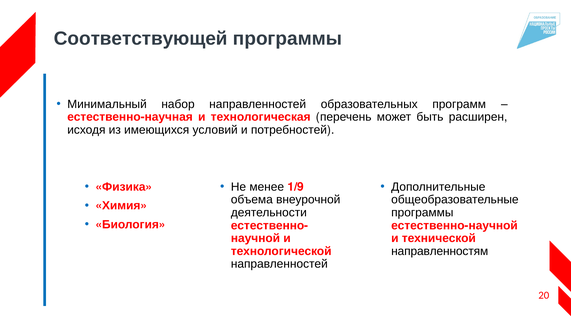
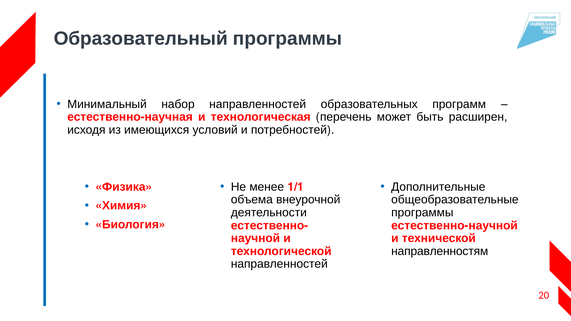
Соответствующей: Соответствующей -> Образовательный
1/9: 1/9 -> 1/1
